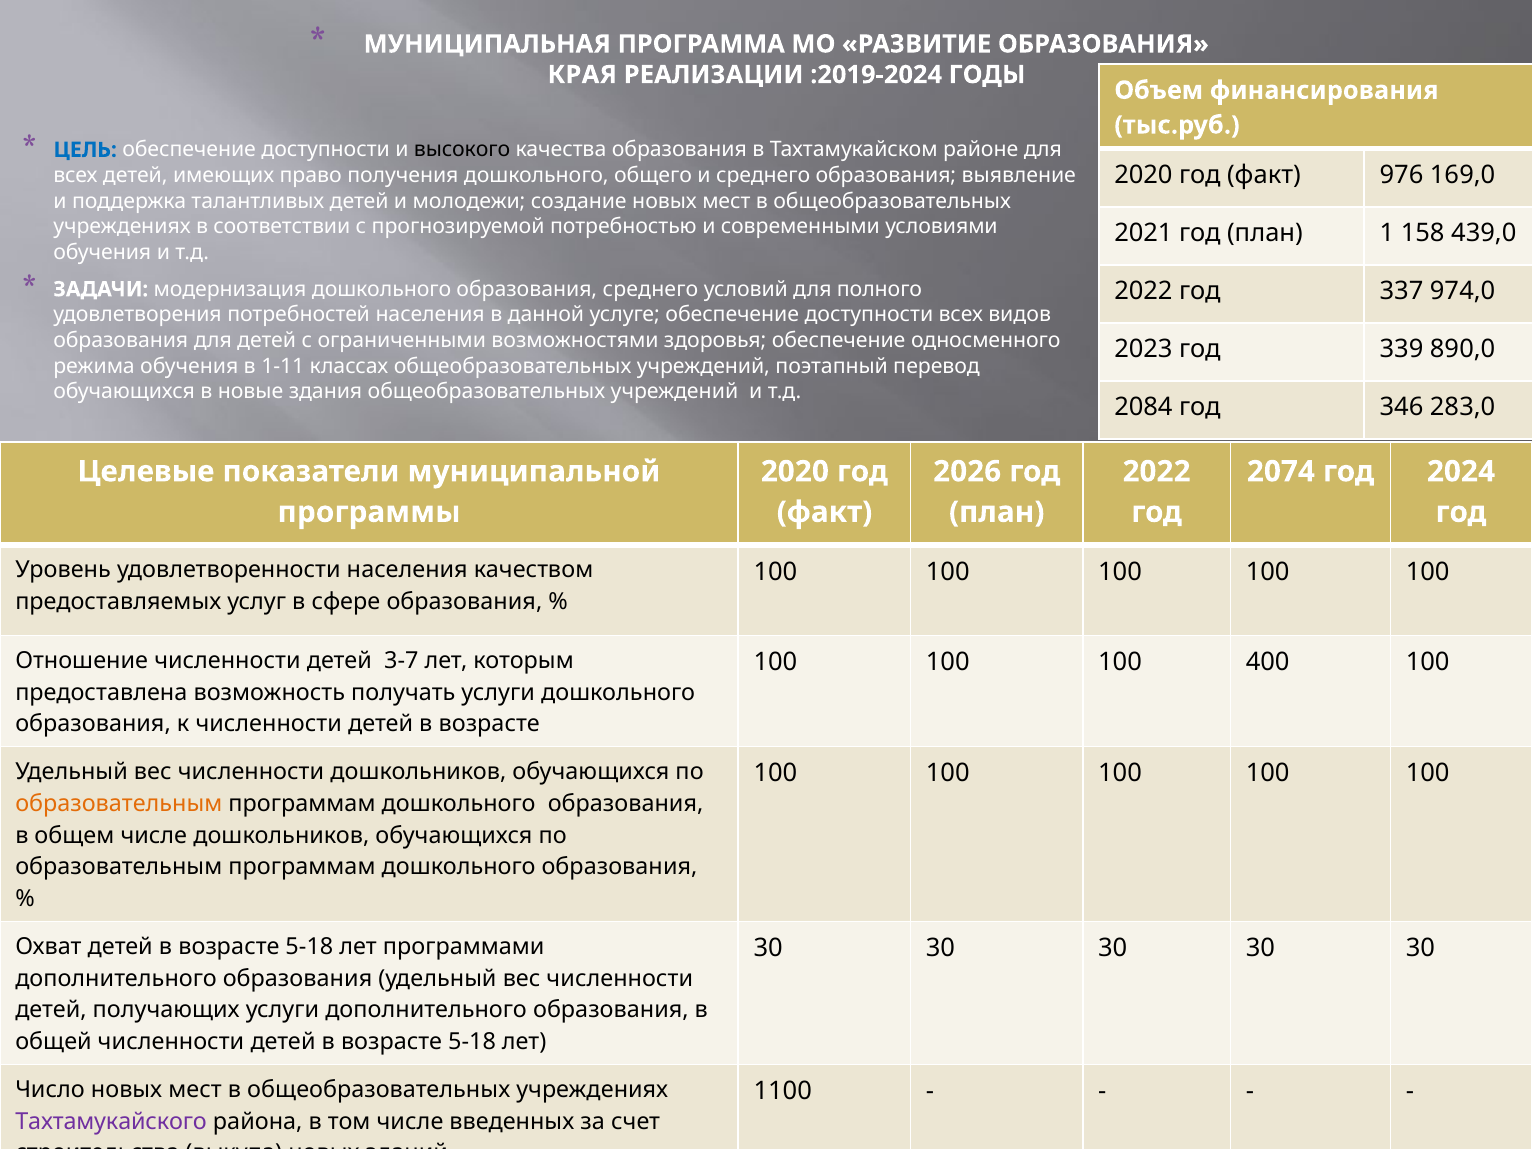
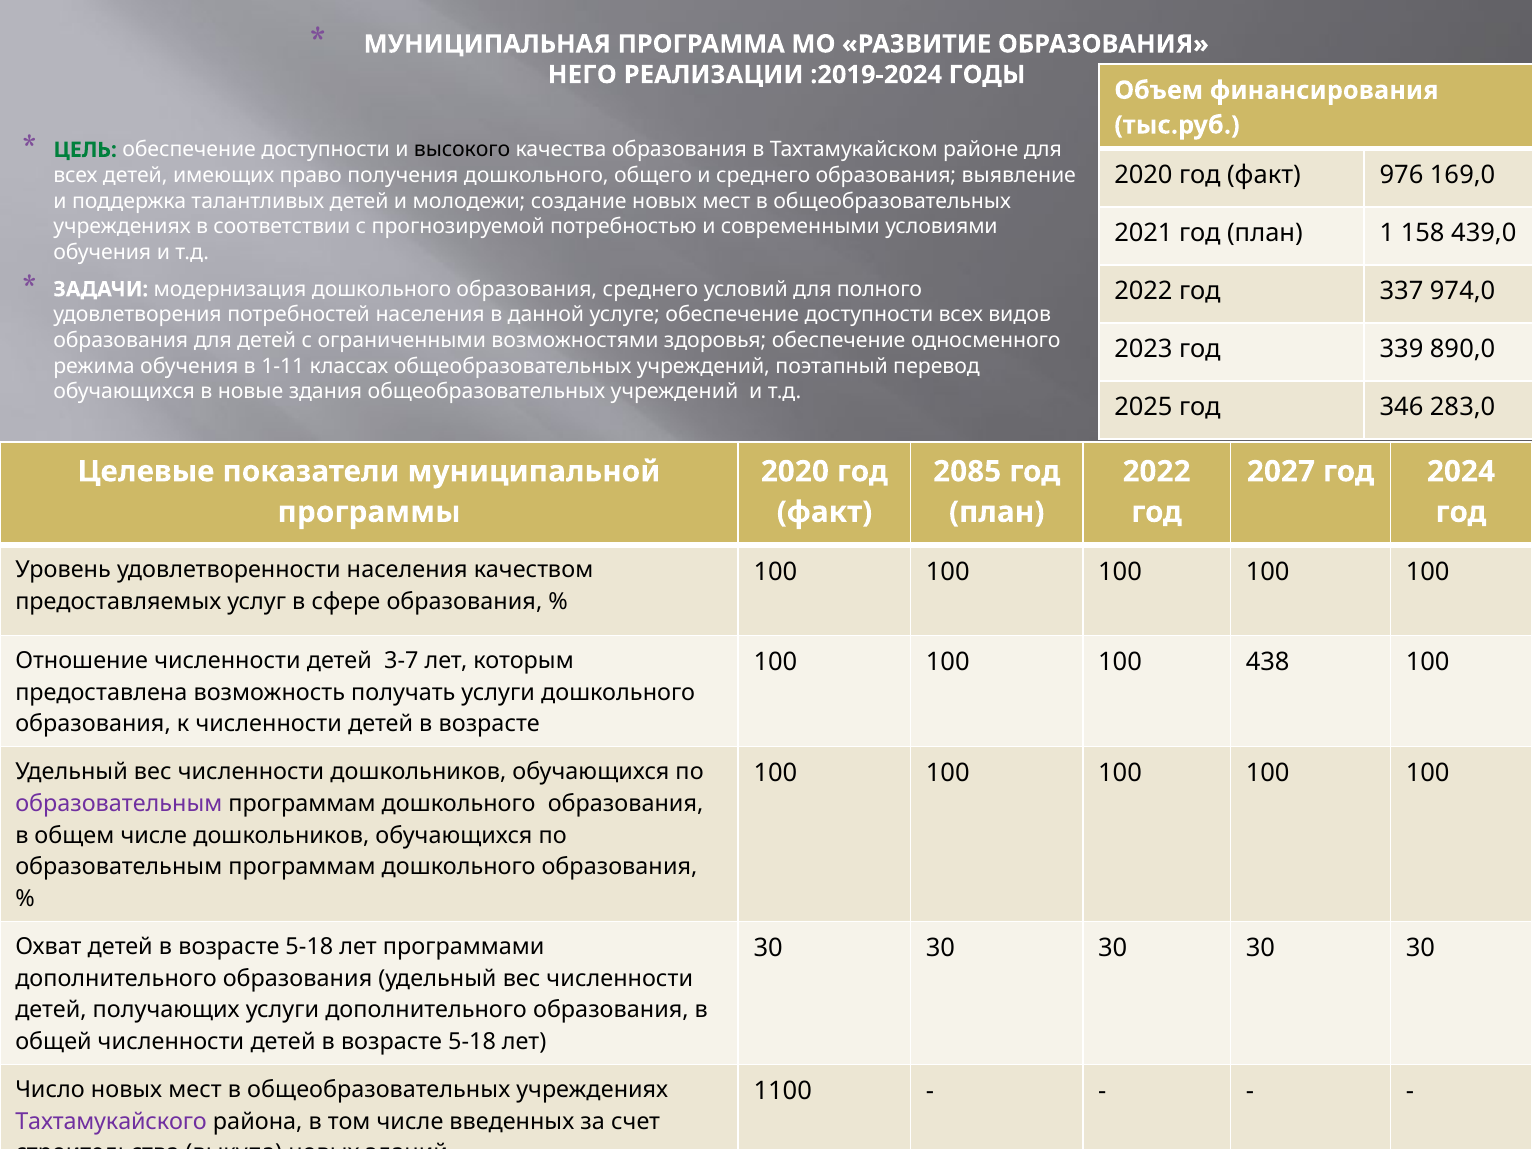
КРАЯ: КРАЯ -> НЕГО
ЦЕЛЬ colour: blue -> green
2084: 2084 -> 2025
2026: 2026 -> 2085
2074: 2074 -> 2027
400: 400 -> 438
образовательным at (119, 803) colour: orange -> purple
